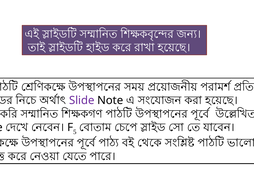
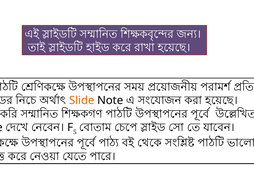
Slide colour: purple -> orange
